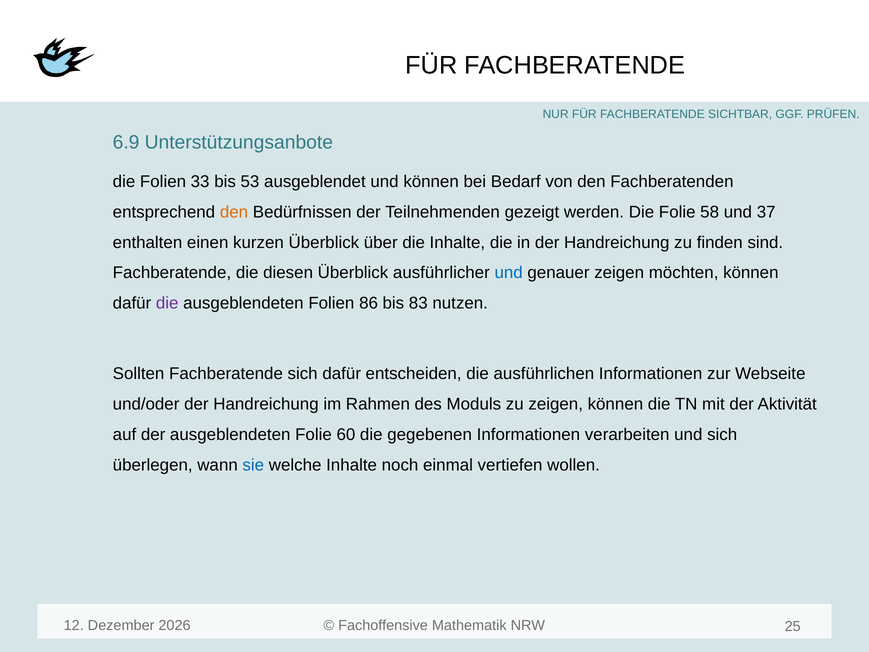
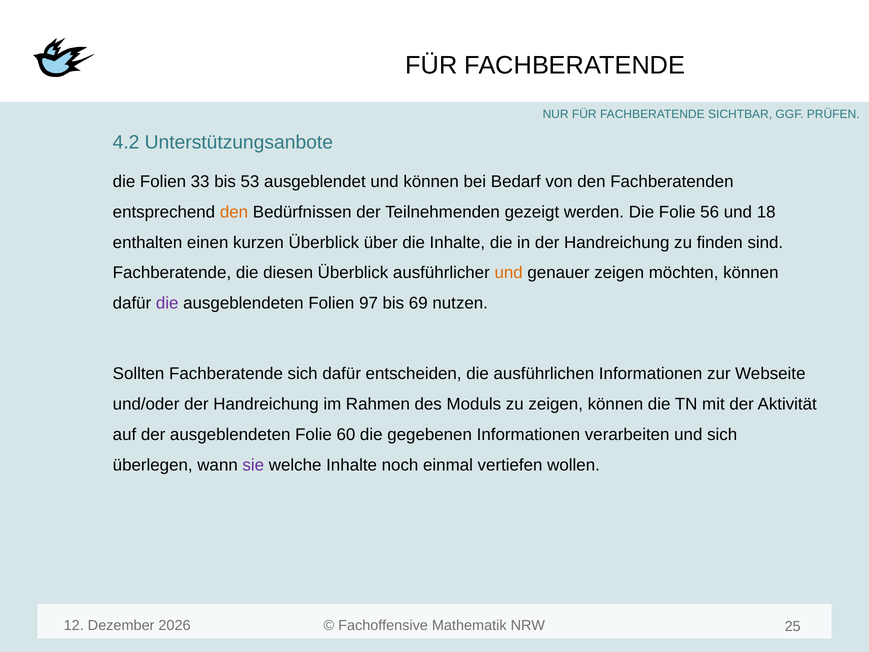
6.9: 6.9 -> 4.2
58: 58 -> 56
37: 37 -> 18
und at (509, 273) colour: blue -> orange
86: 86 -> 97
83: 83 -> 69
sie colour: blue -> purple
